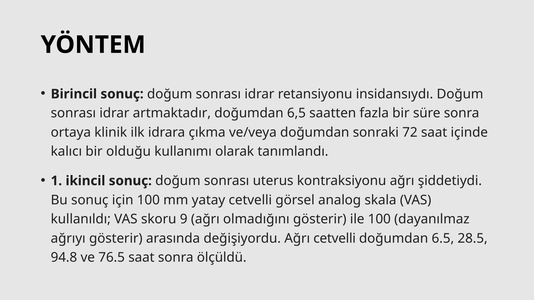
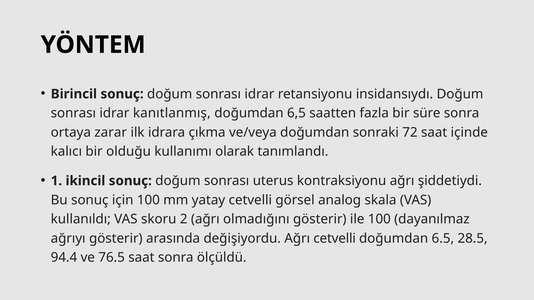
artmaktadır: artmaktadır -> kanıtlanmış
klinik: klinik -> zarar
9: 9 -> 2
94.8: 94.8 -> 94.4
